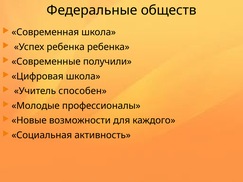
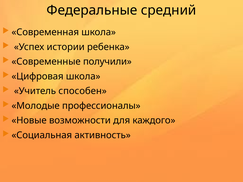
обществ: обществ -> средний
Успех ребенка: ребенка -> истории
